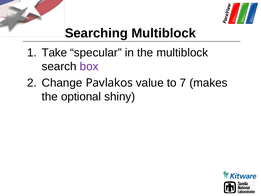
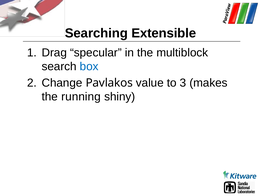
Searching Multiblock: Multiblock -> Extensible
Take: Take -> Drag
box colour: purple -> blue
7: 7 -> 3
optional: optional -> running
